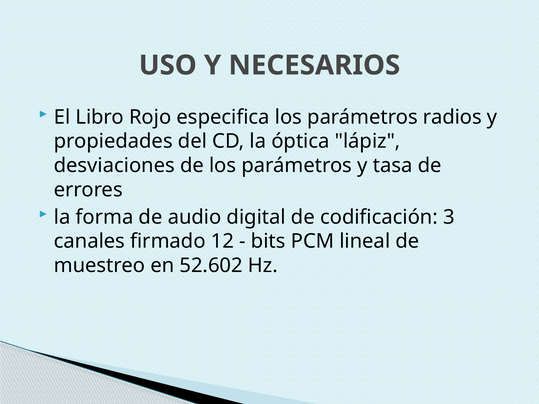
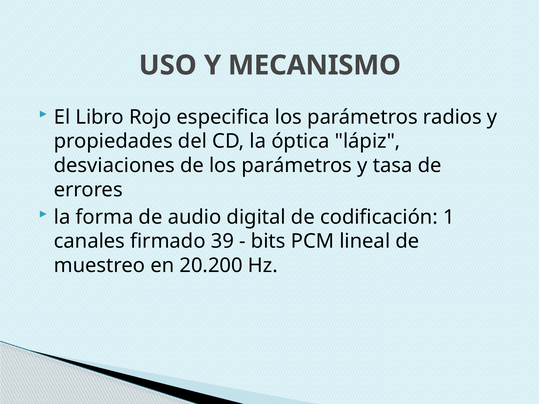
NECESARIOS: NECESARIOS -> MECANISMO
3: 3 -> 1
12: 12 -> 39
52.602: 52.602 -> 20.200
